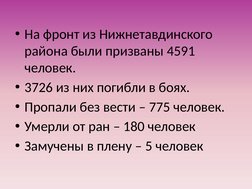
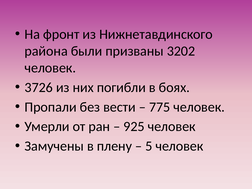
4591: 4591 -> 3202
180: 180 -> 925
